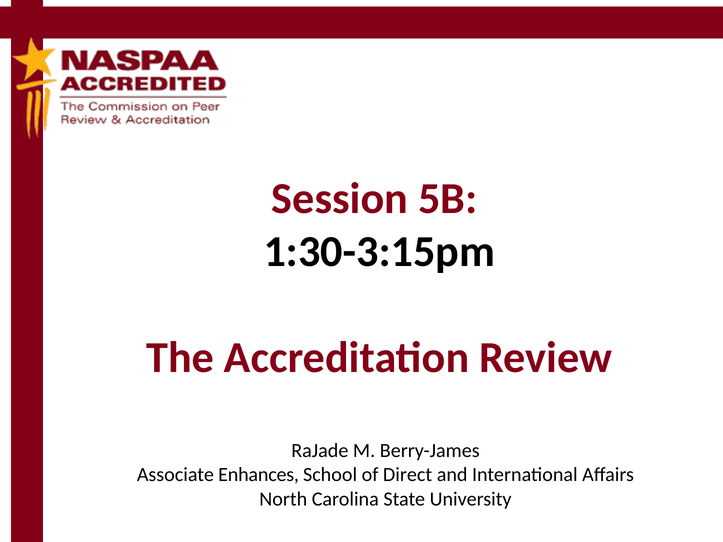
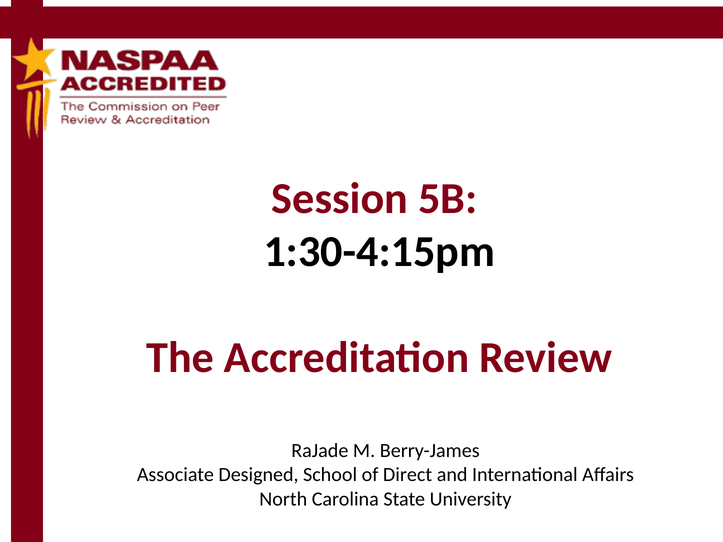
1:30-3:15pm: 1:30-3:15pm -> 1:30-4:15pm
Enhances: Enhances -> Designed
